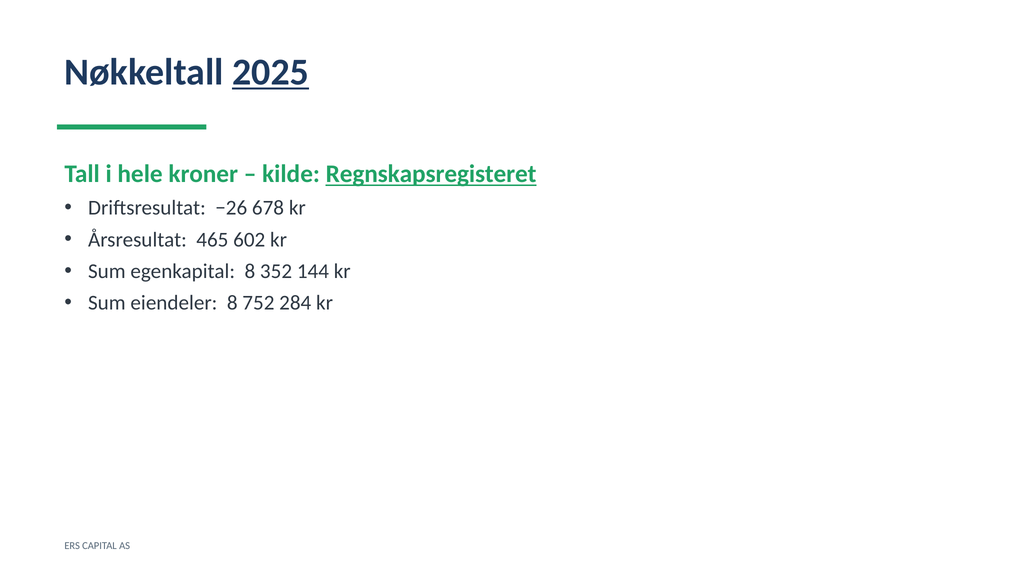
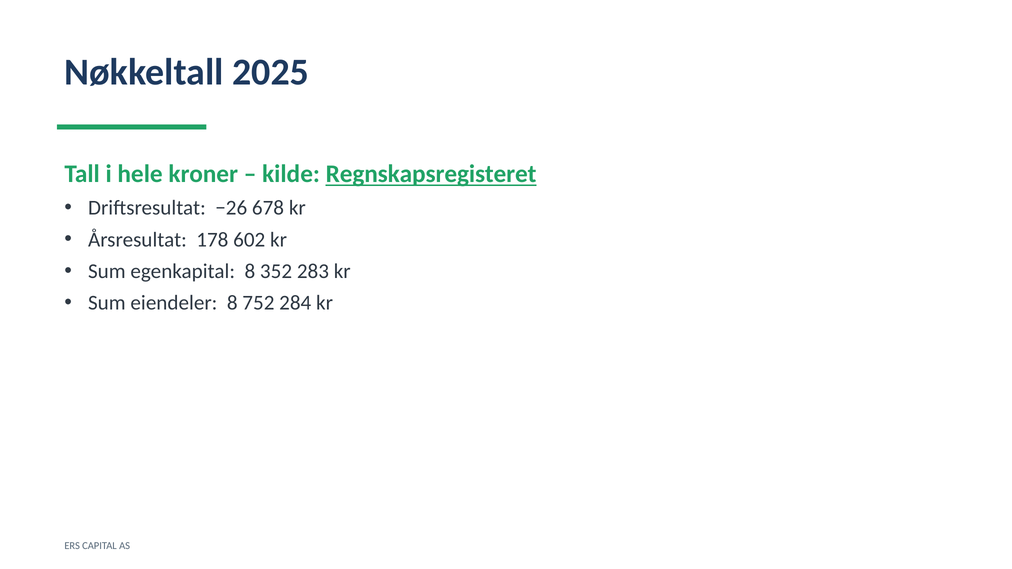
2025 underline: present -> none
465: 465 -> 178
144: 144 -> 283
